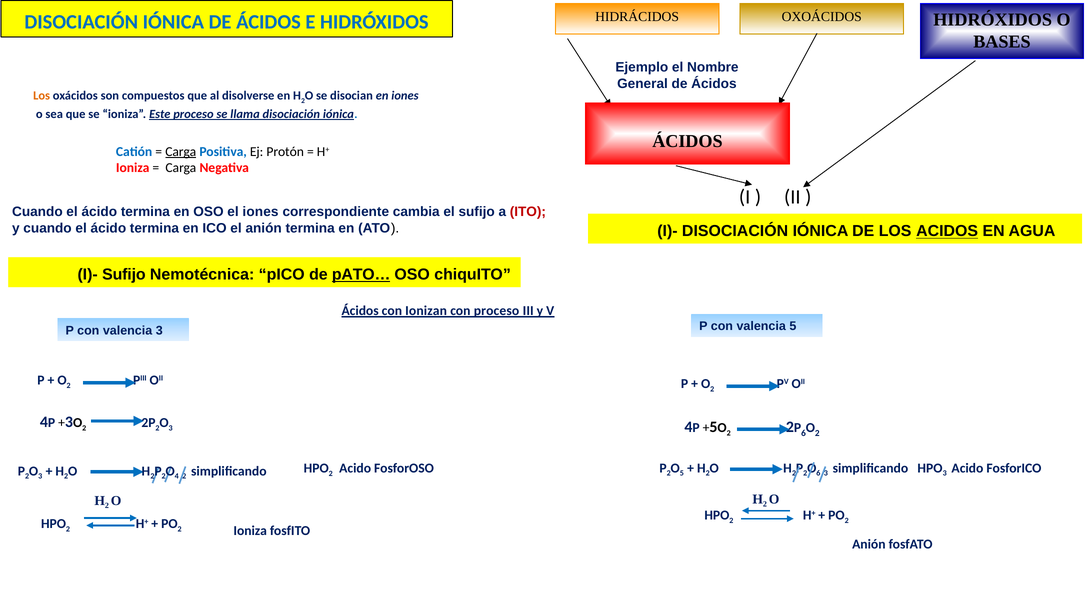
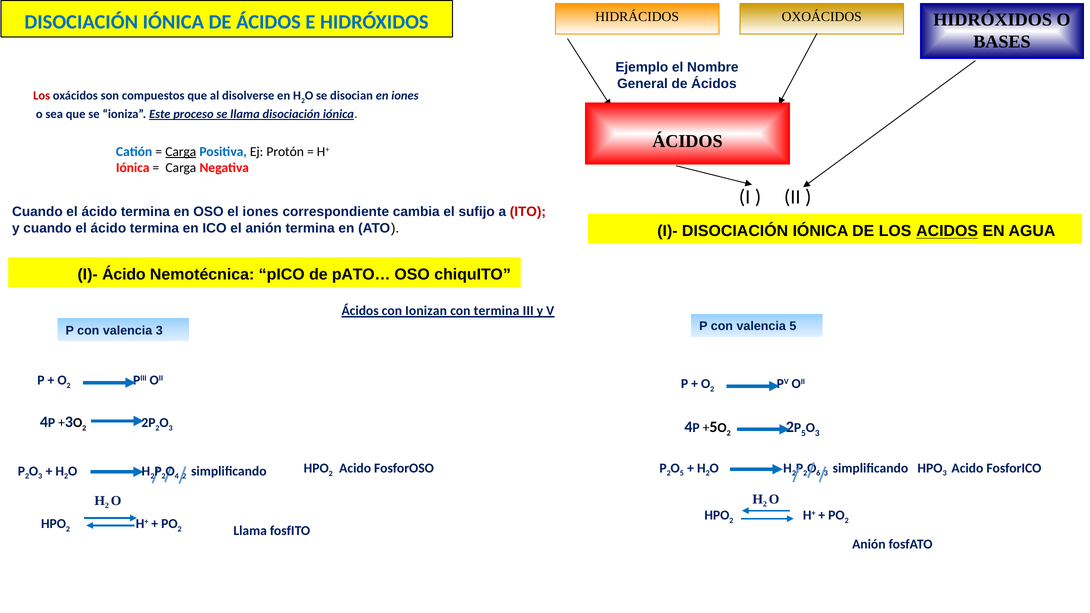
Los at (42, 96) colour: orange -> red
Ioniza at (133, 168): Ioniza -> Iónica
I)- Sufijo: Sufijo -> Ácido
pATO… underline: present -> none
con proceso: proceso -> termina
6 at (804, 433): 6 -> 5
2 at (817, 433): 2 -> 3
Ioniza at (250, 531): Ioniza -> Llama
